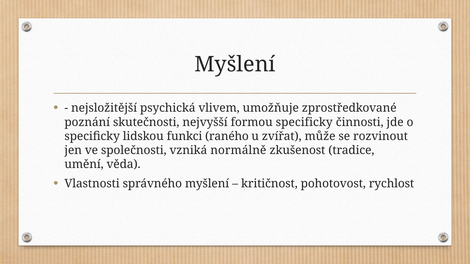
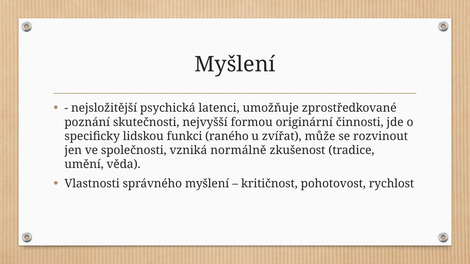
vlivem: vlivem -> latenci
formou specificky: specificky -> originární
